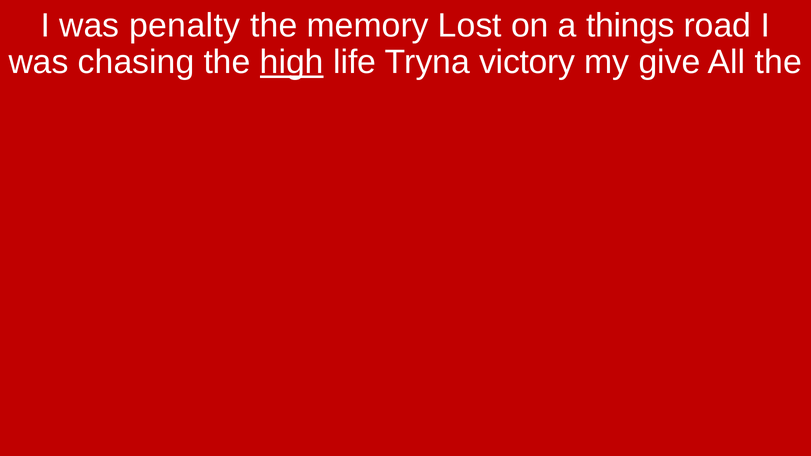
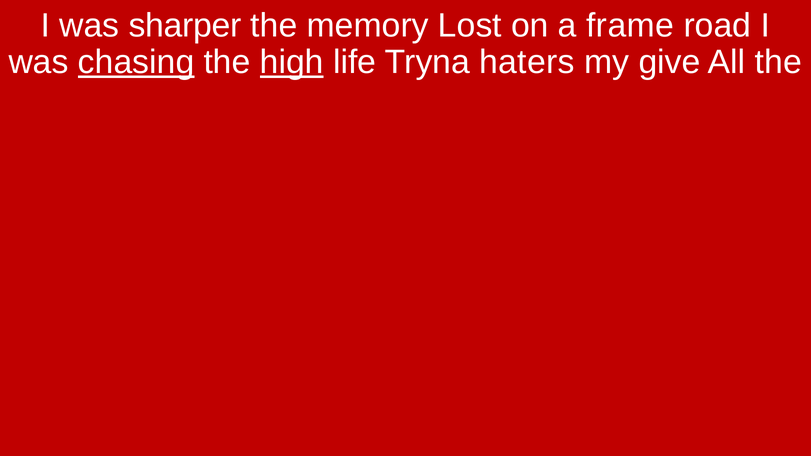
penalty: penalty -> sharper
things: things -> frame
chasing underline: none -> present
victory: victory -> haters
